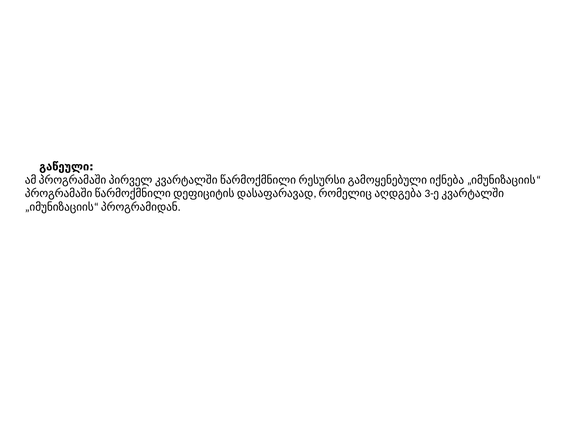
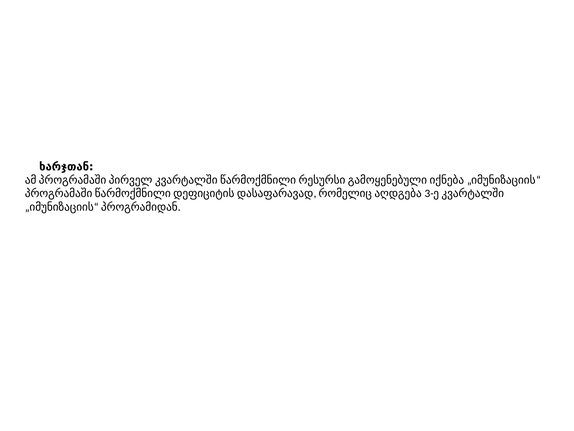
გაწეული: გაწეული -> ხარჯთან
